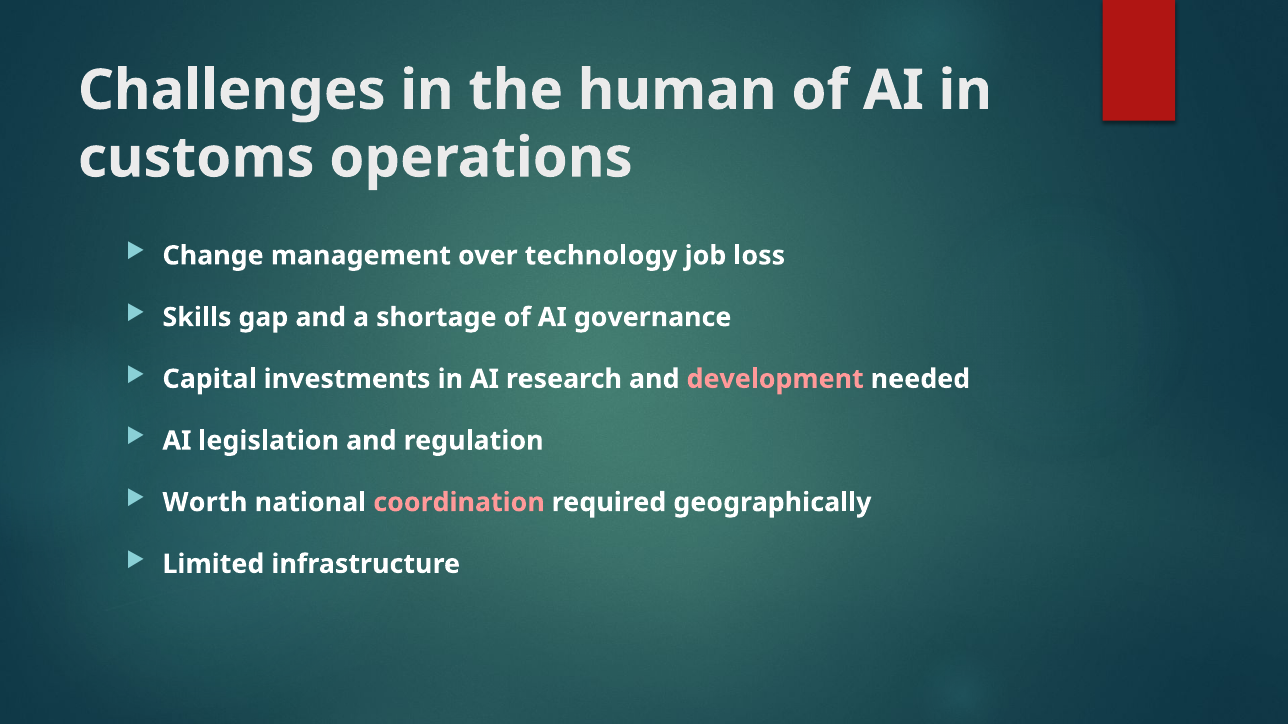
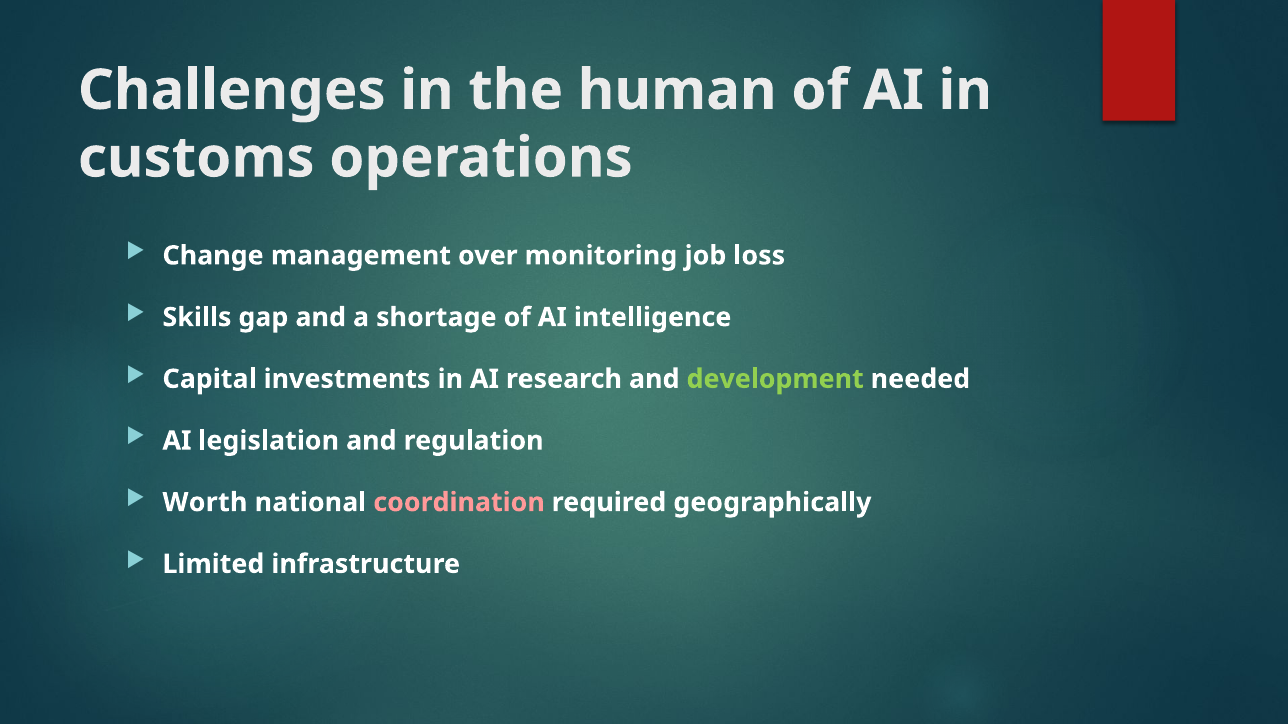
technology: technology -> monitoring
governance: governance -> intelligence
development colour: pink -> light green
